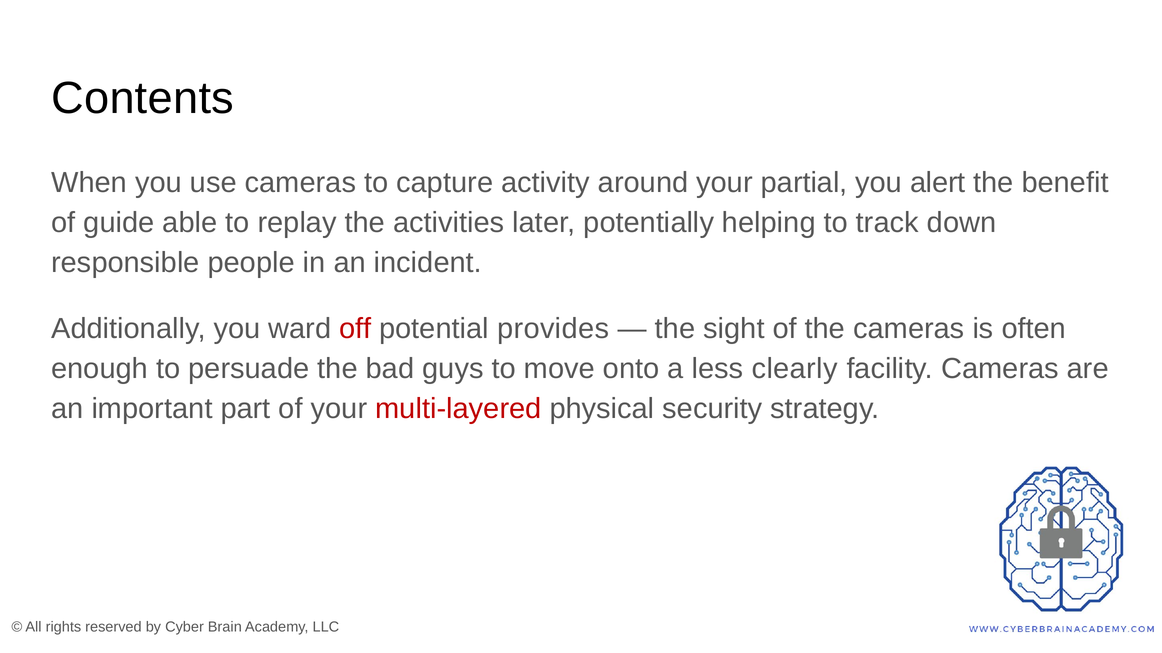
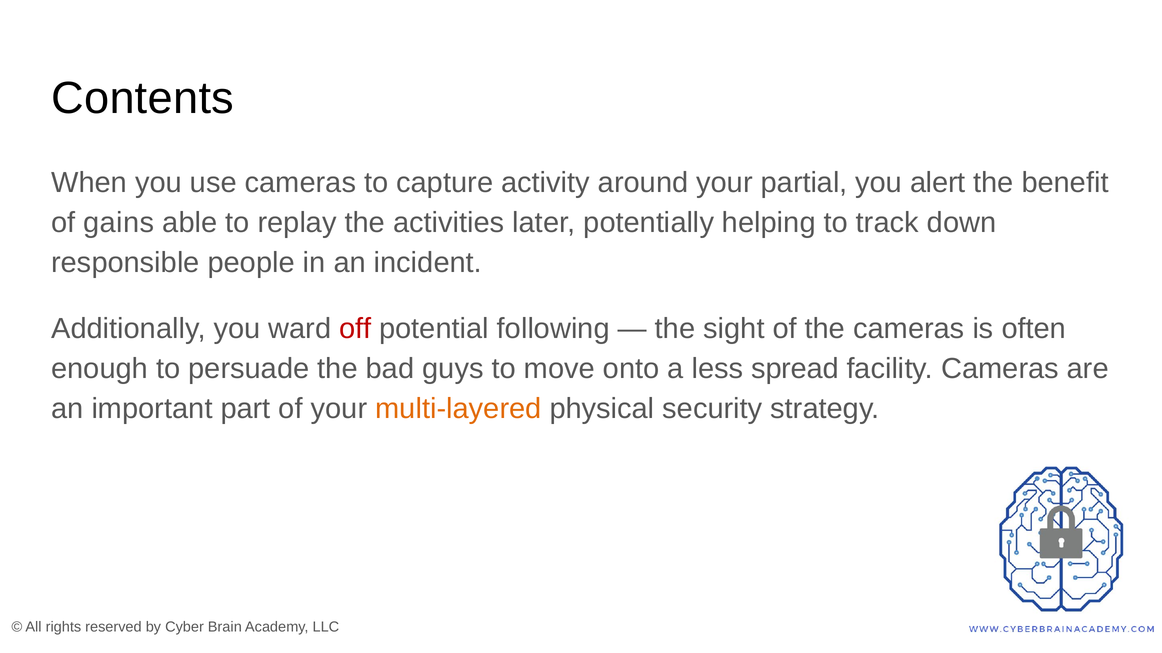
guide: guide -> gains
provides: provides -> following
clearly: clearly -> spread
multi-layered colour: red -> orange
